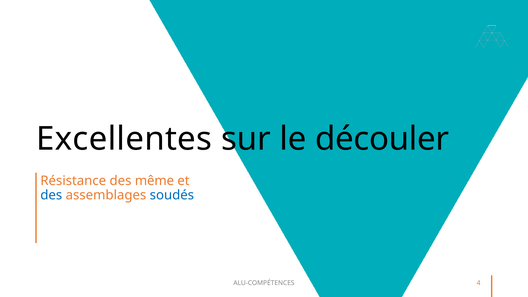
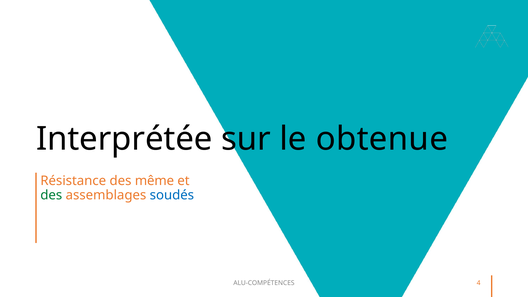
Excellentes: Excellentes -> Interprétée
découler: découler -> obtenue
des at (51, 195) colour: blue -> green
